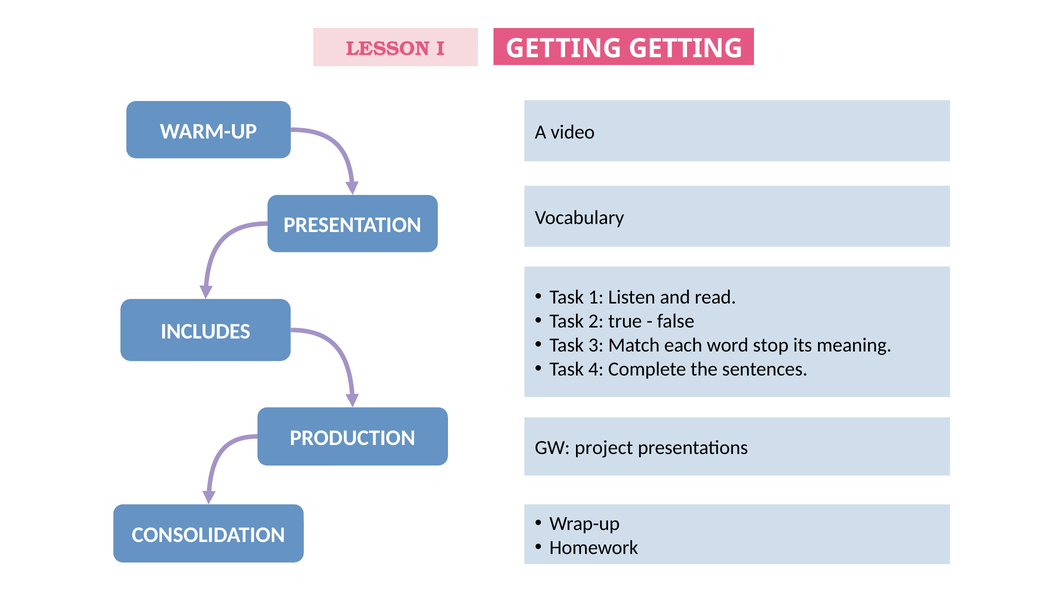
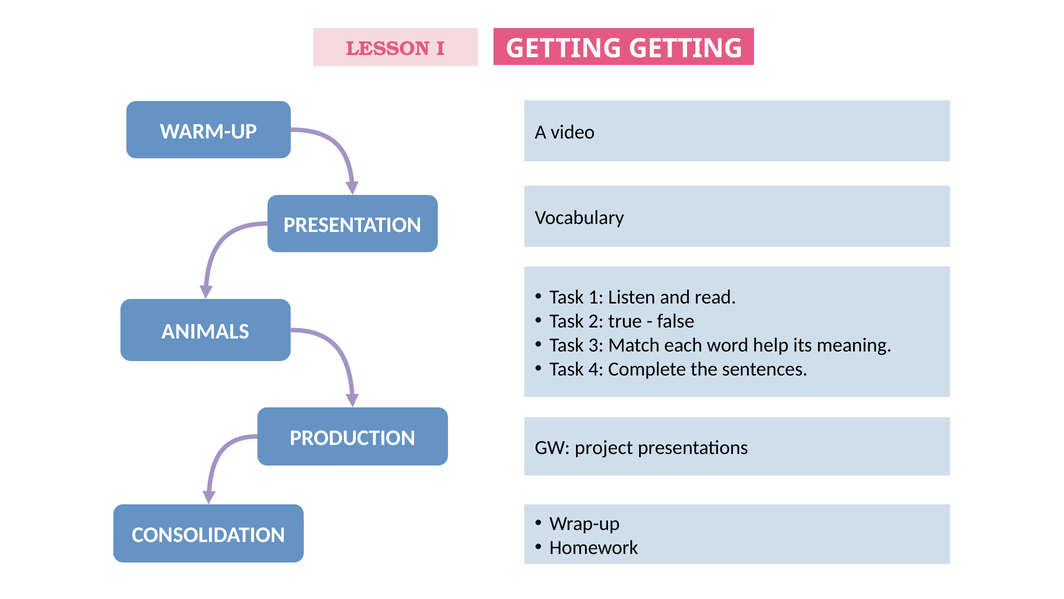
INCLUDES: INCLUDES -> ANIMALS
stop: stop -> help
